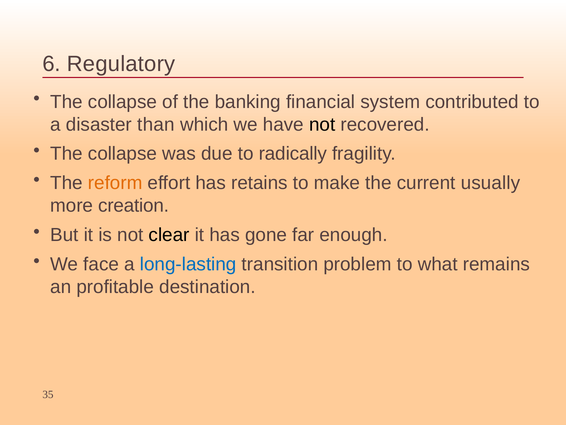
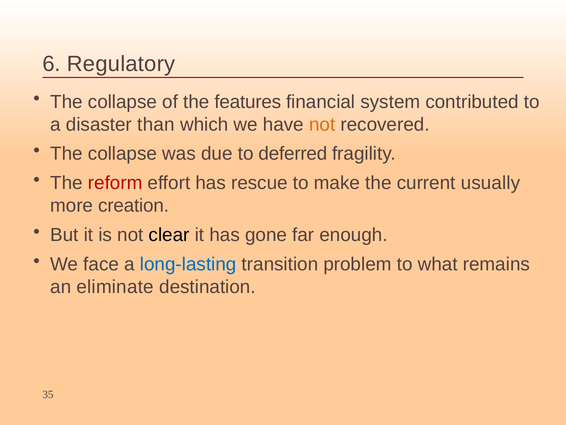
banking: banking -> features
not at (322, 124) colour: black -> orange
radically: radically -> deferred
reform colour: orange -> red
retains: retains -> rescue
profitable: profitable -> eliminate
